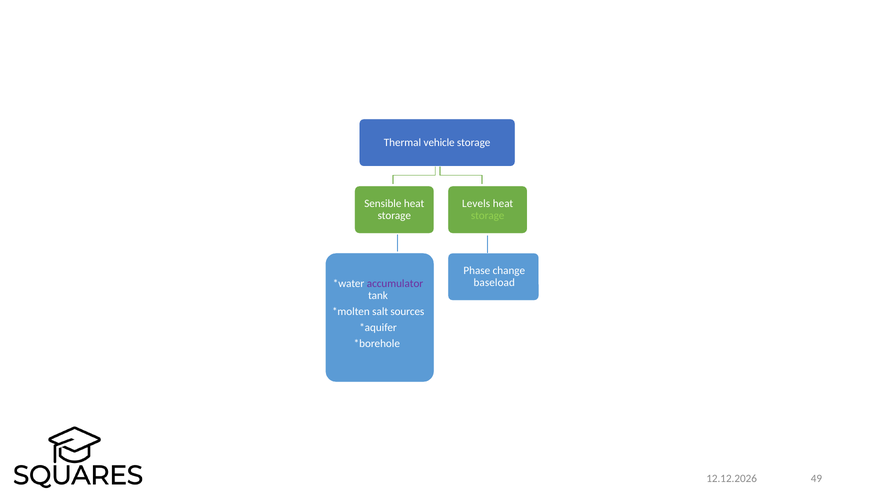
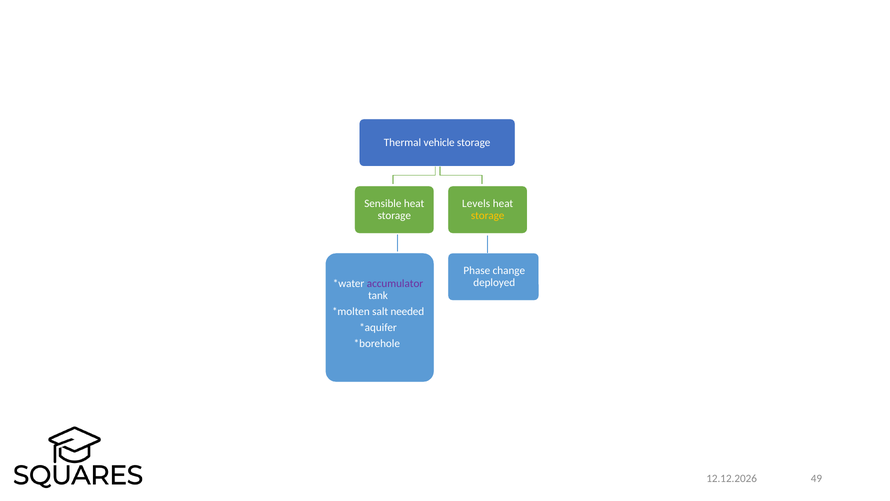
storage at (488, 215) colour: light green -> yellow
baseload: baseload -> deployed
sources: sources -> needed
